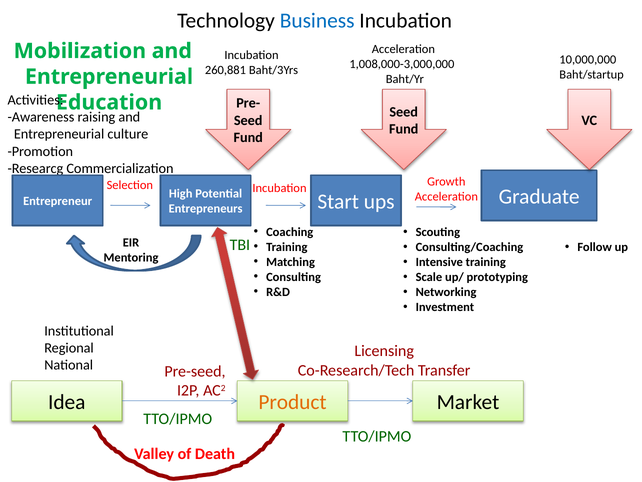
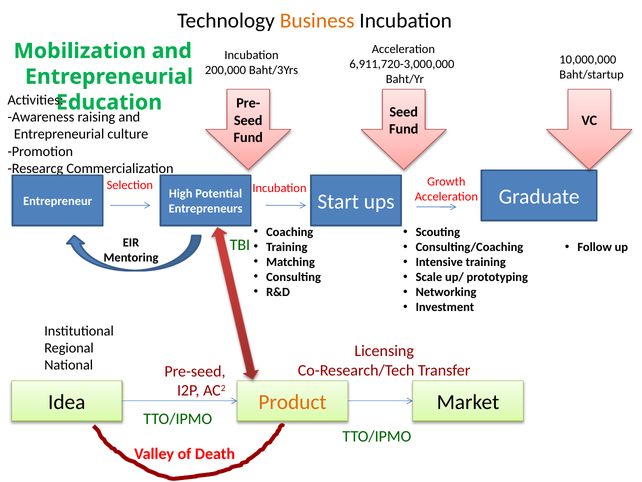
Business colour: blue -> orange
1,008,000-3,000,000: 1,008,000-3,000,000 -> 6,911,720-3,000,000
260,881: 260,881 -> 200,000
